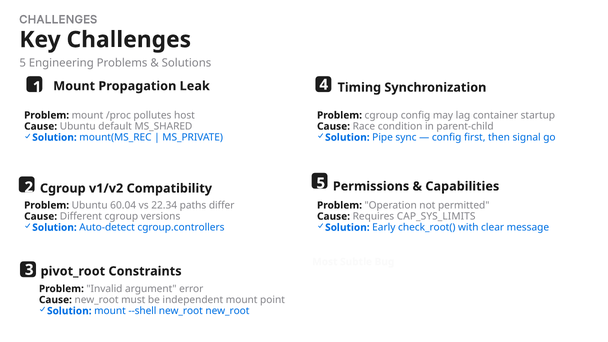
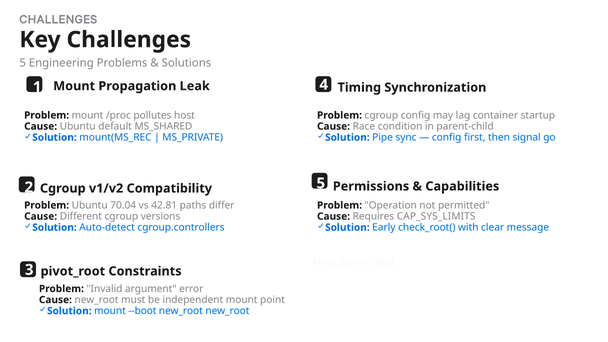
60.04: 60.04 -> 70.04
22.34: 22.34 -> 42.81
--shell: --shell -> --boot
